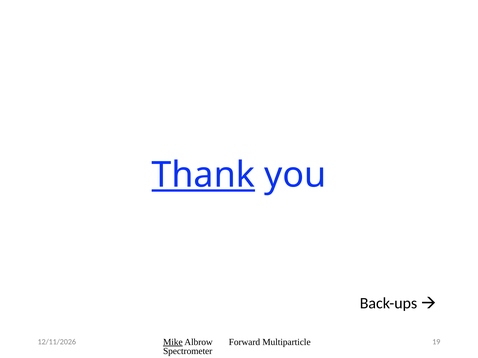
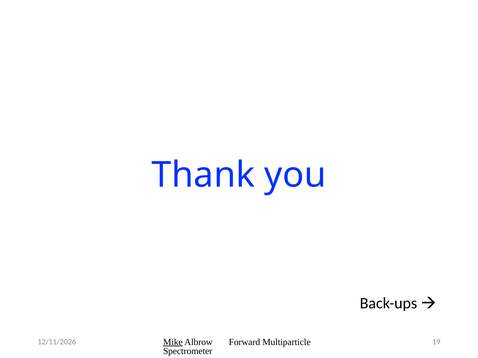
Thank underline: present -> none
